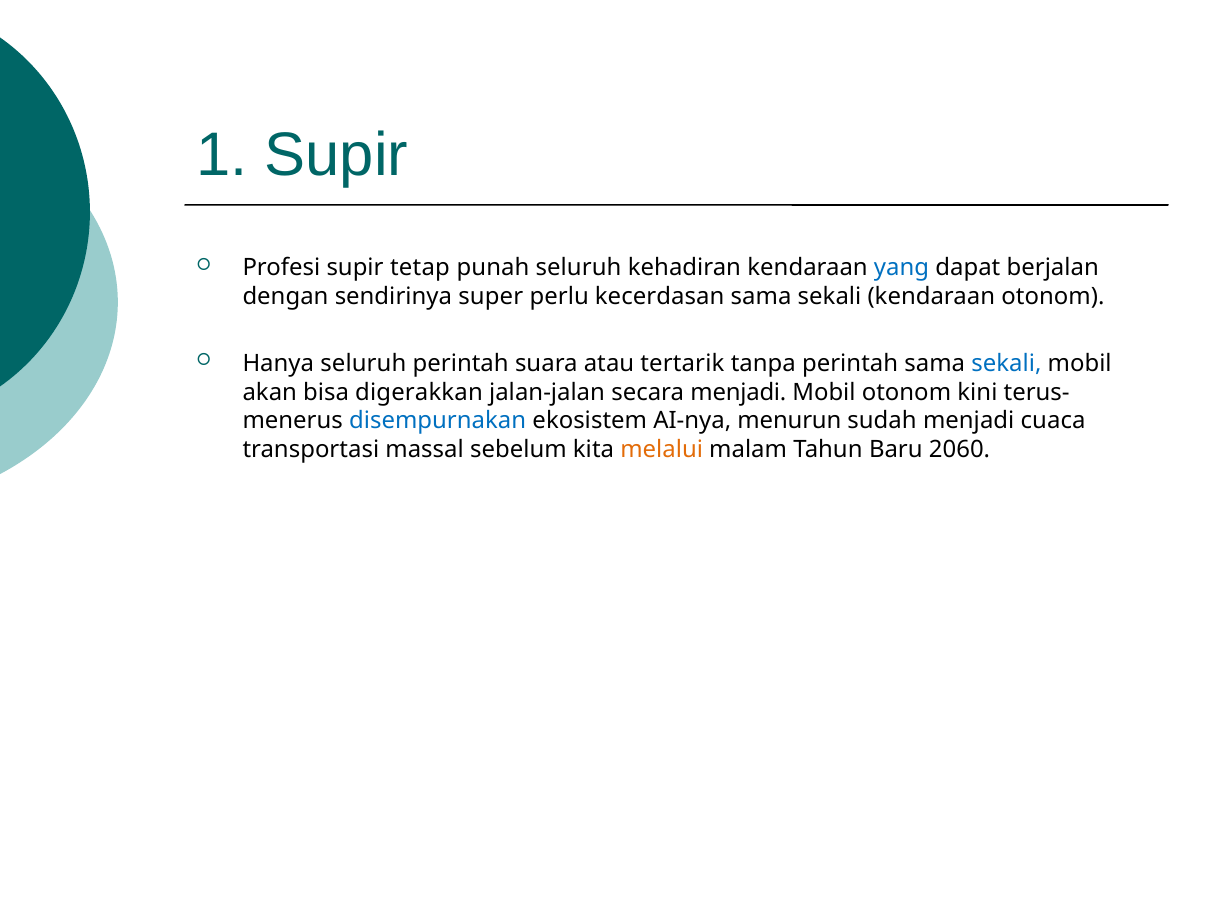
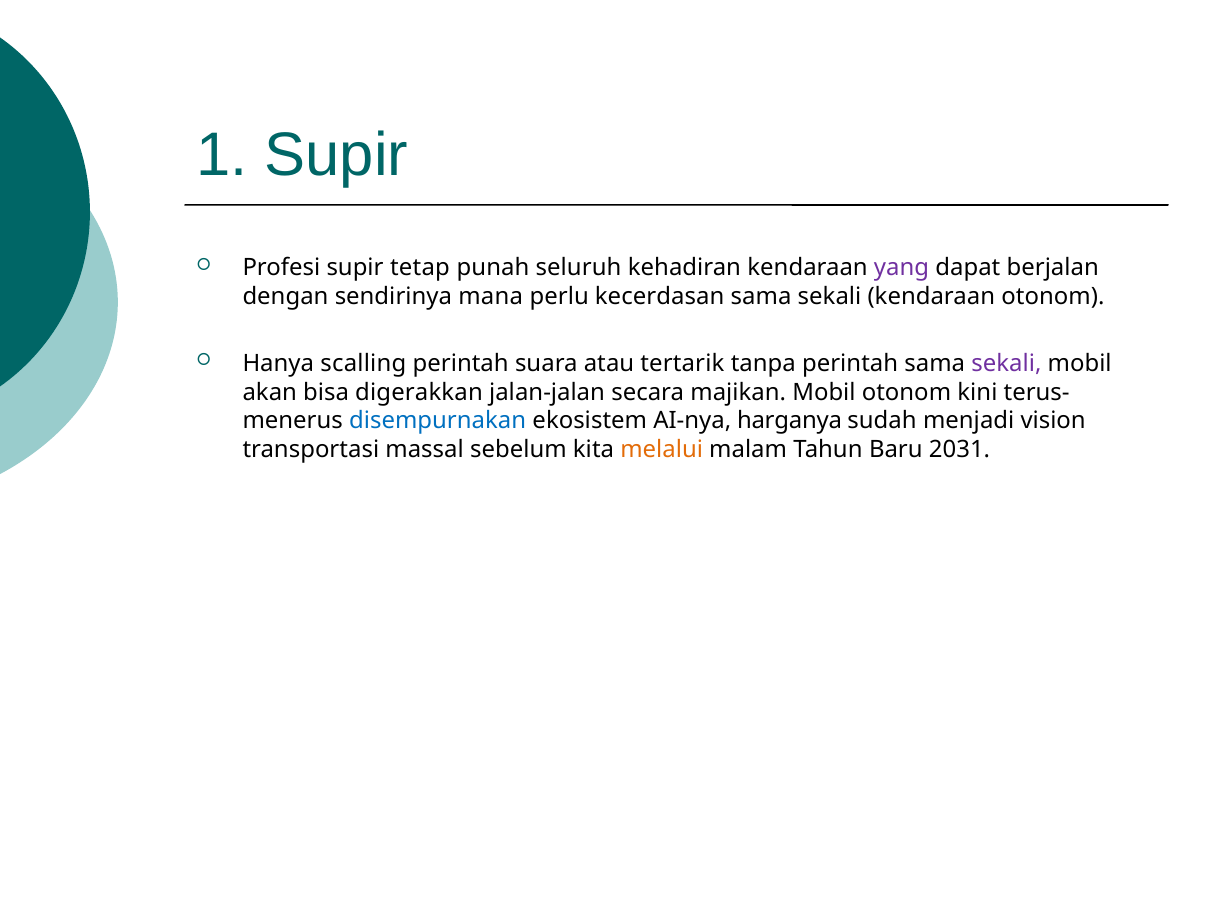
yang colour: blue -> purple
super: super -> mana
Hanya seluruh: seluruh -> scalling
sekali at (1006, 364) colour: blue -> purple
secara menjadi: menjadi -> majikan
menurun: menurun -> harganya
cuaca: cuaca -> vision
2060: 2060 -> 2031
